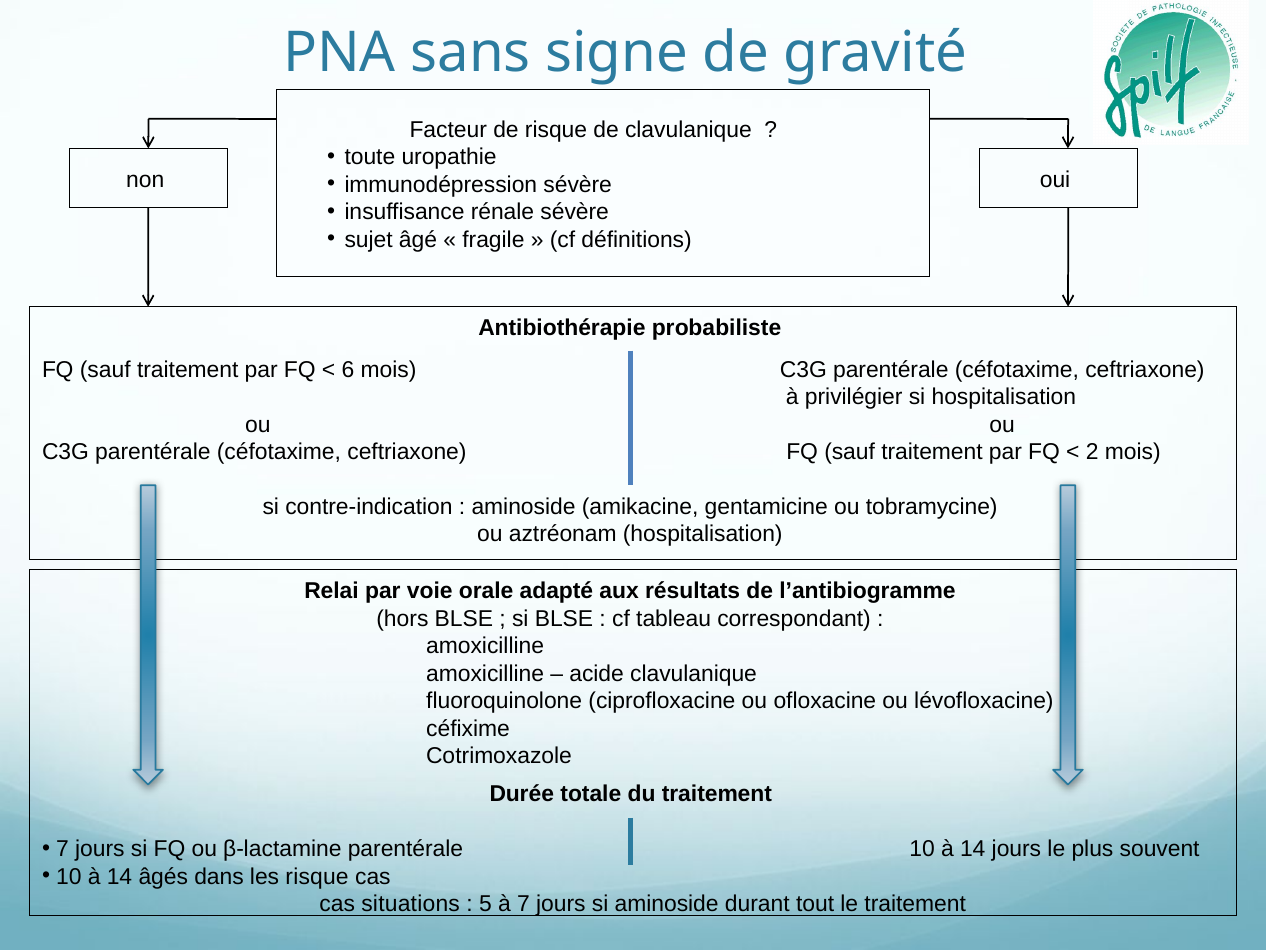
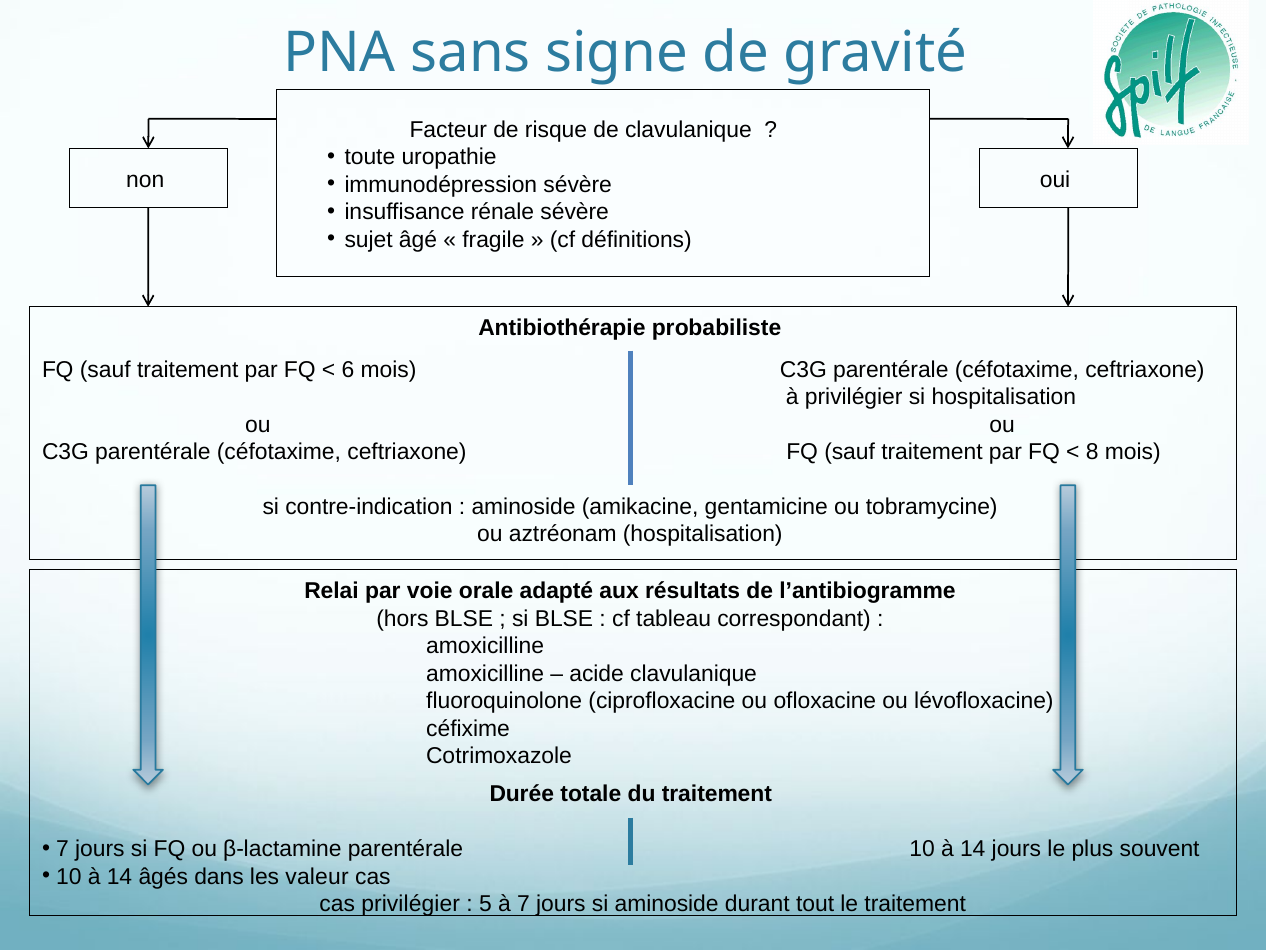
2: 2 -> 8
les risque: risque -> valeur
cas situations: situations -> privilégier
